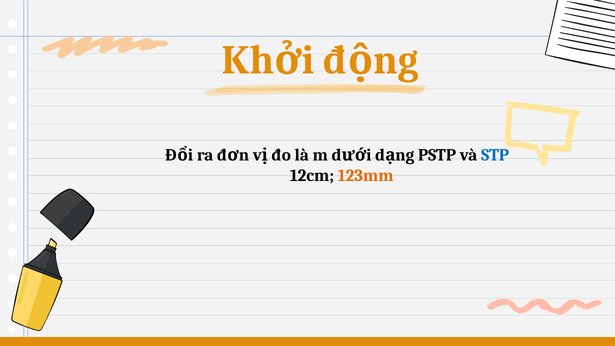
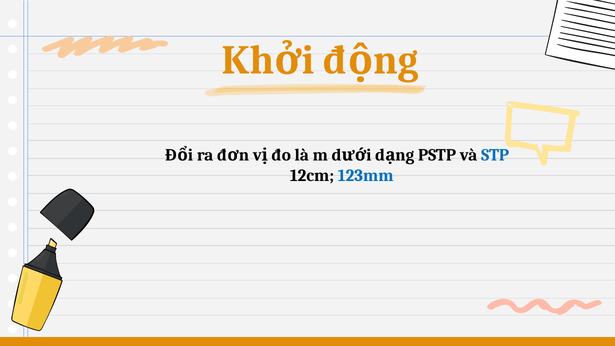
123mm colour: orange -> blue
